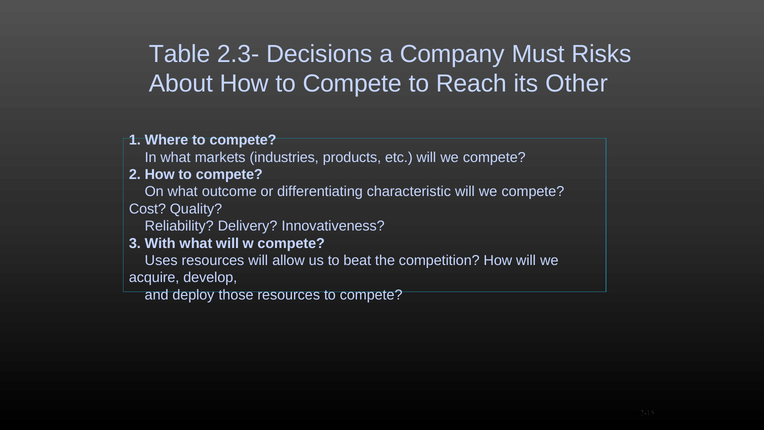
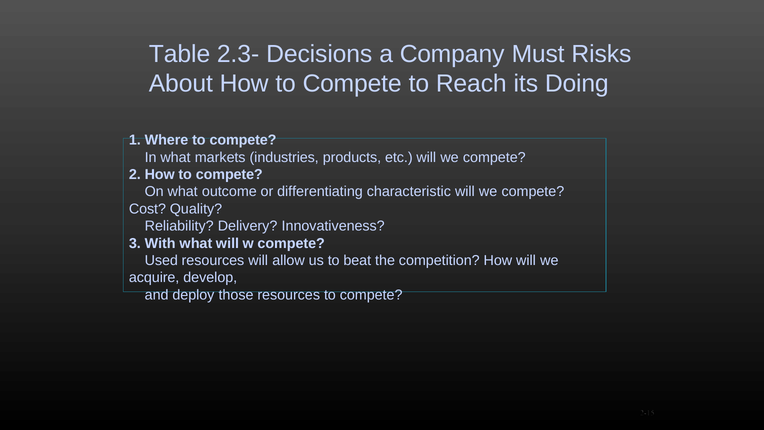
Other: Other -> Doing
Uses: Uses -> Used
